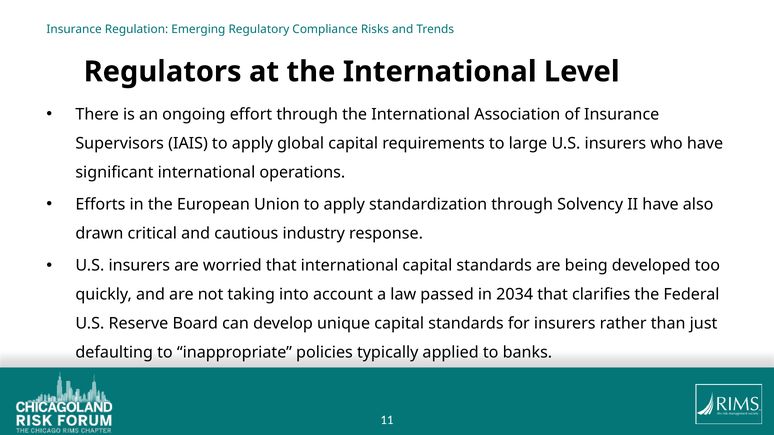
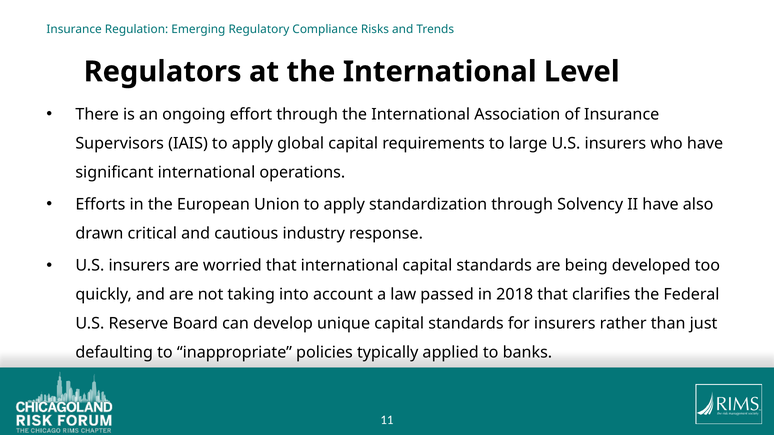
2034: 2034 -> 2018
